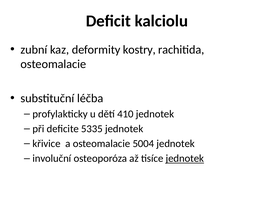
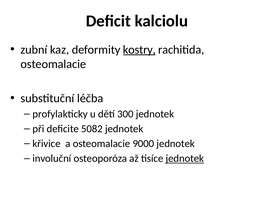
kostry underline: none -> present
410: 410 -> 300
5335: 5335 -> 5082
5004: 5004 -> 9000
